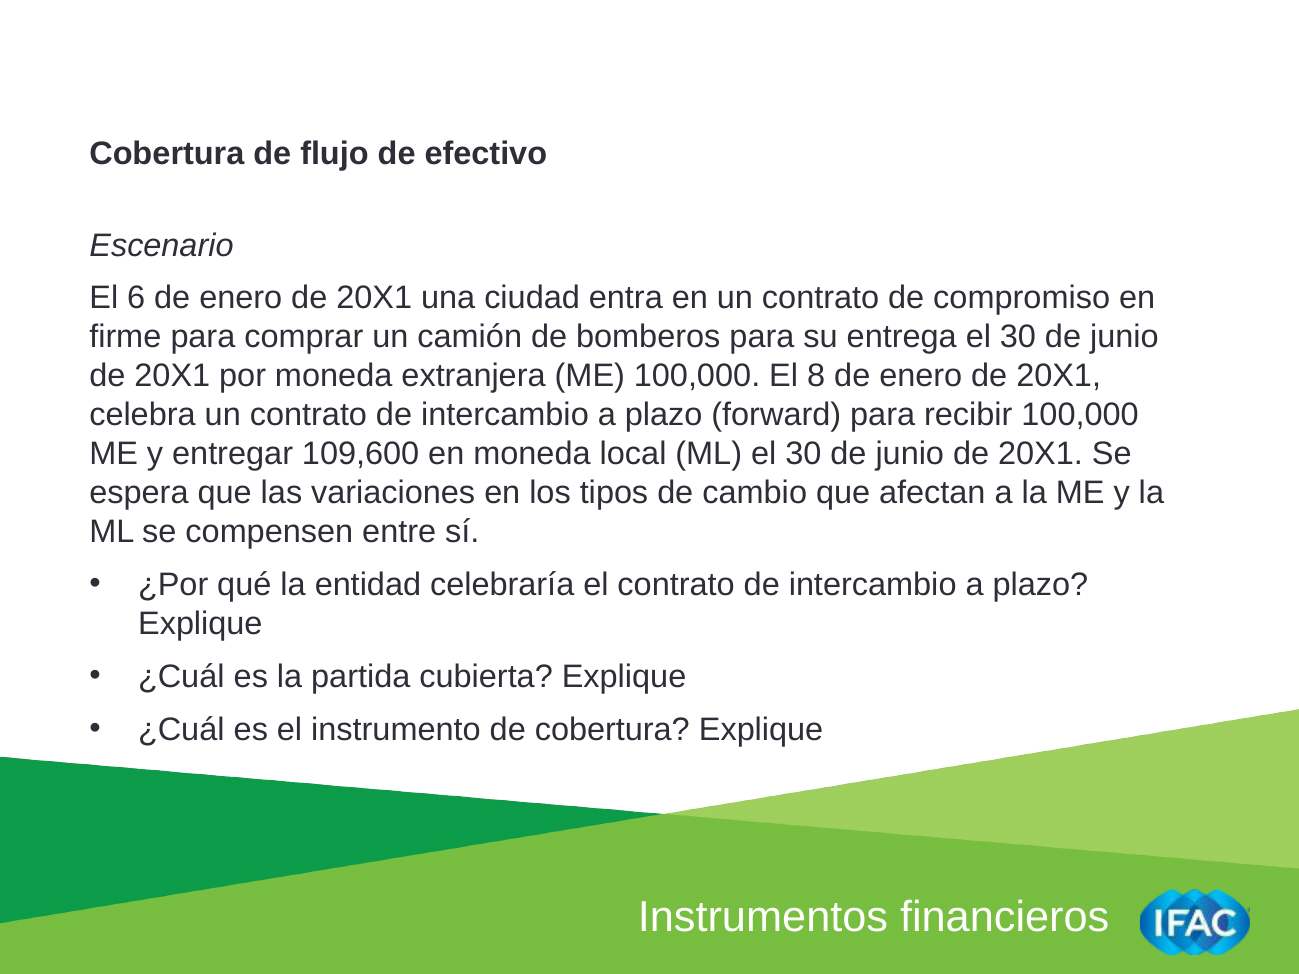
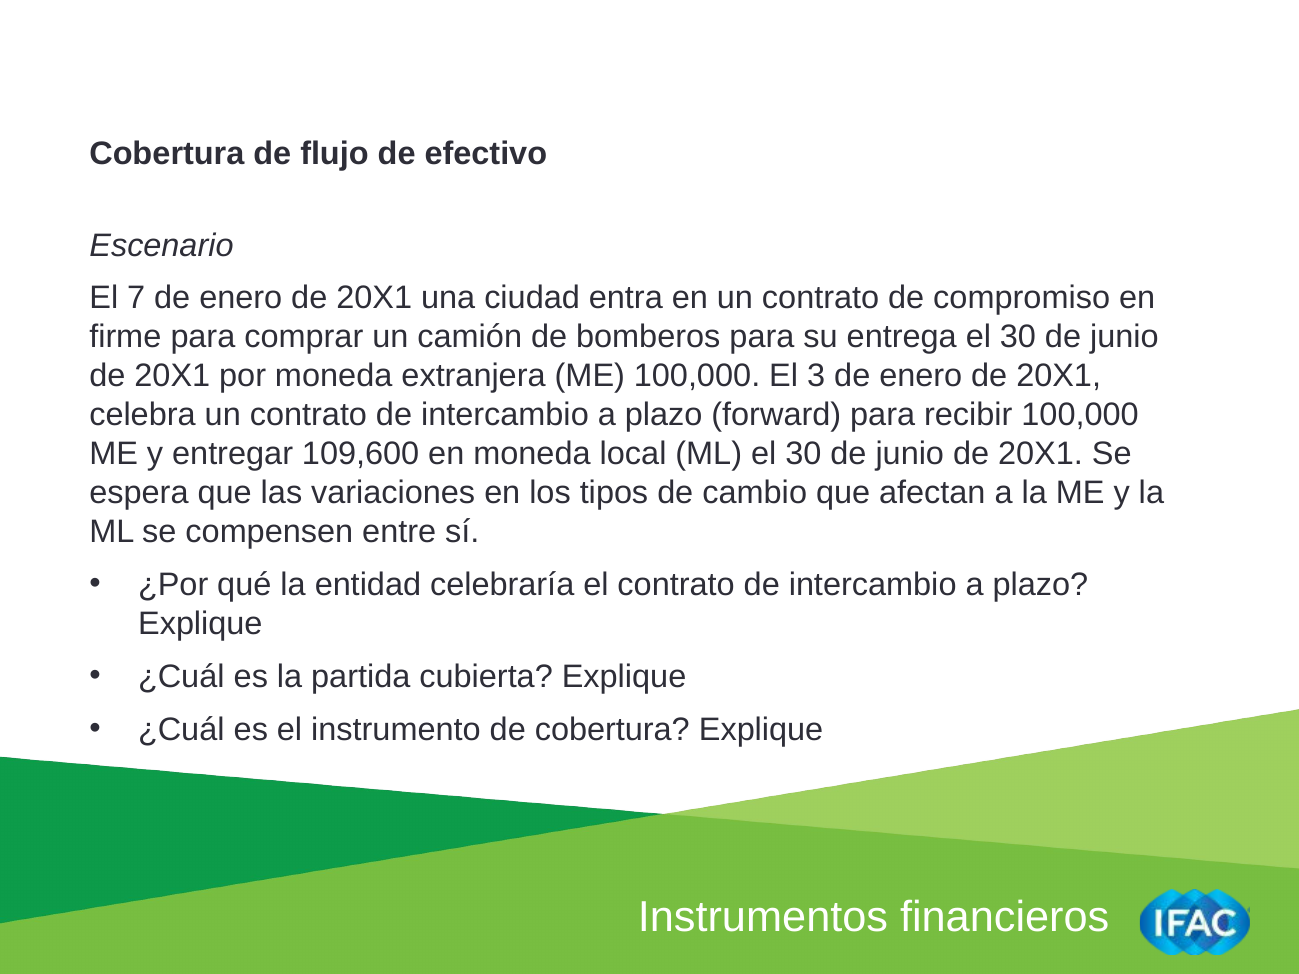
6: 6 -> 7
8: 8 -> 3
